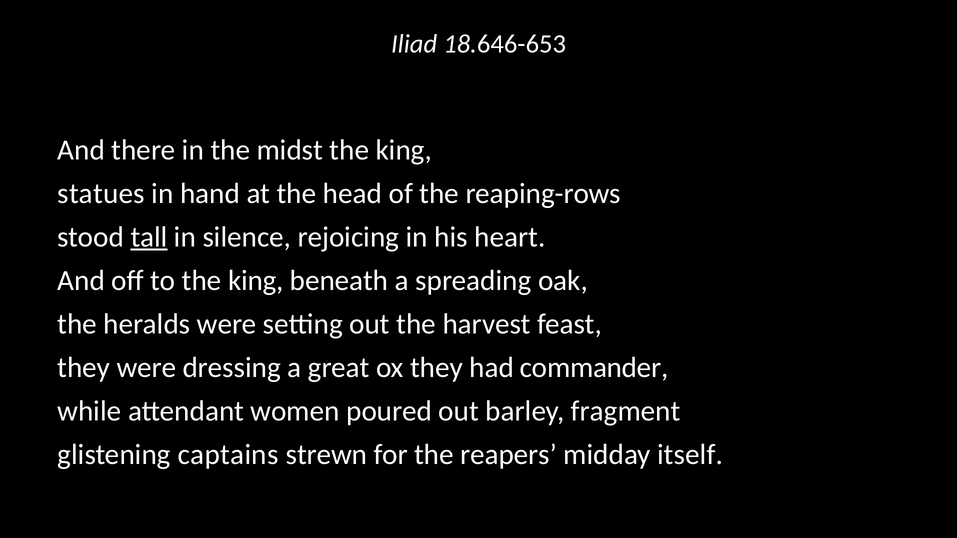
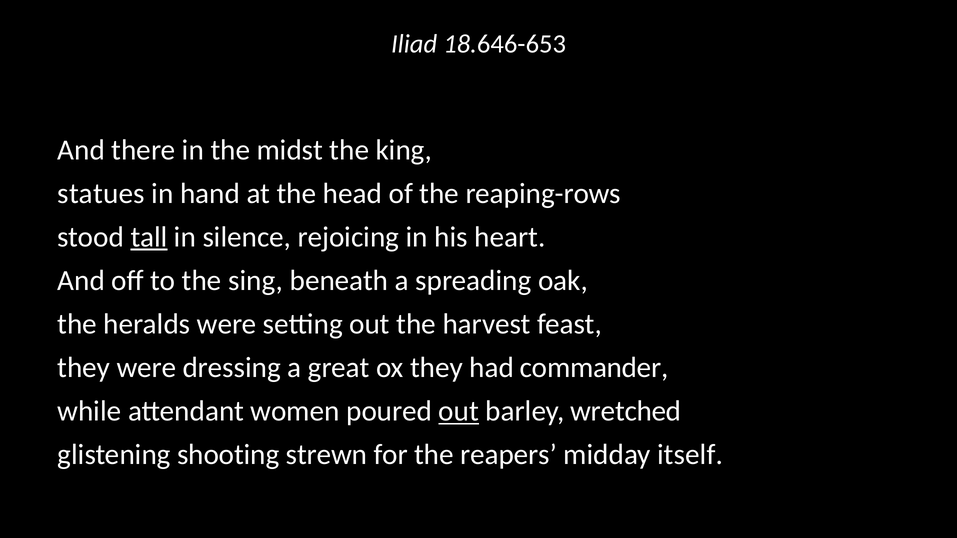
to the king: king -> sing
out at (459, 412) underline: none -> present
fragment: fragment -> wretched
captains: captains -> shooting
